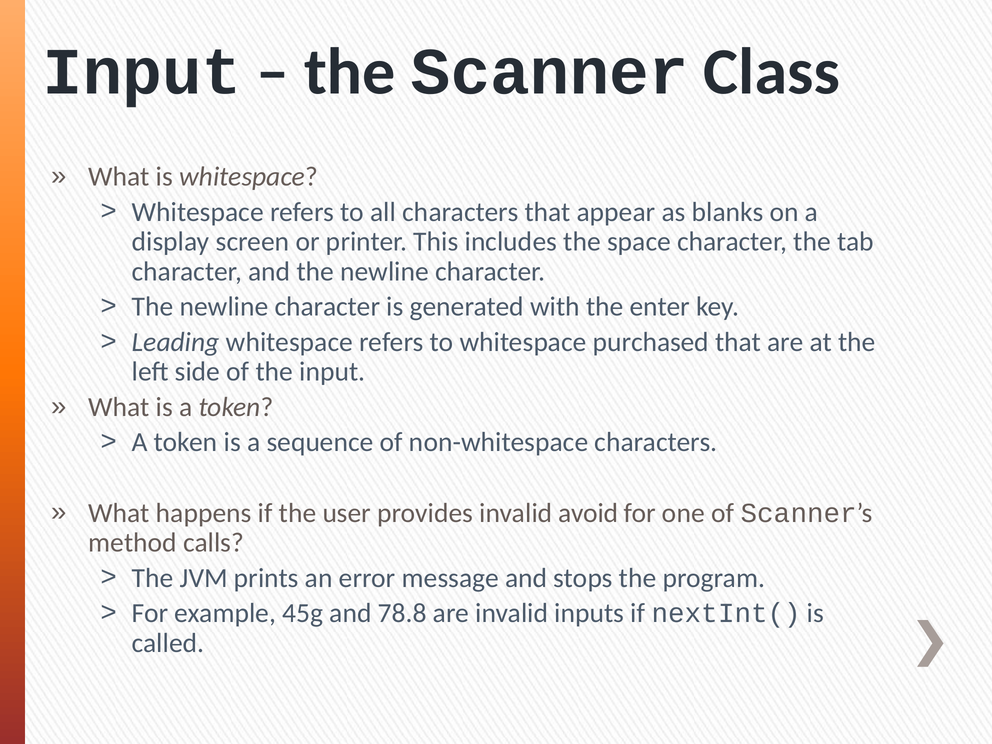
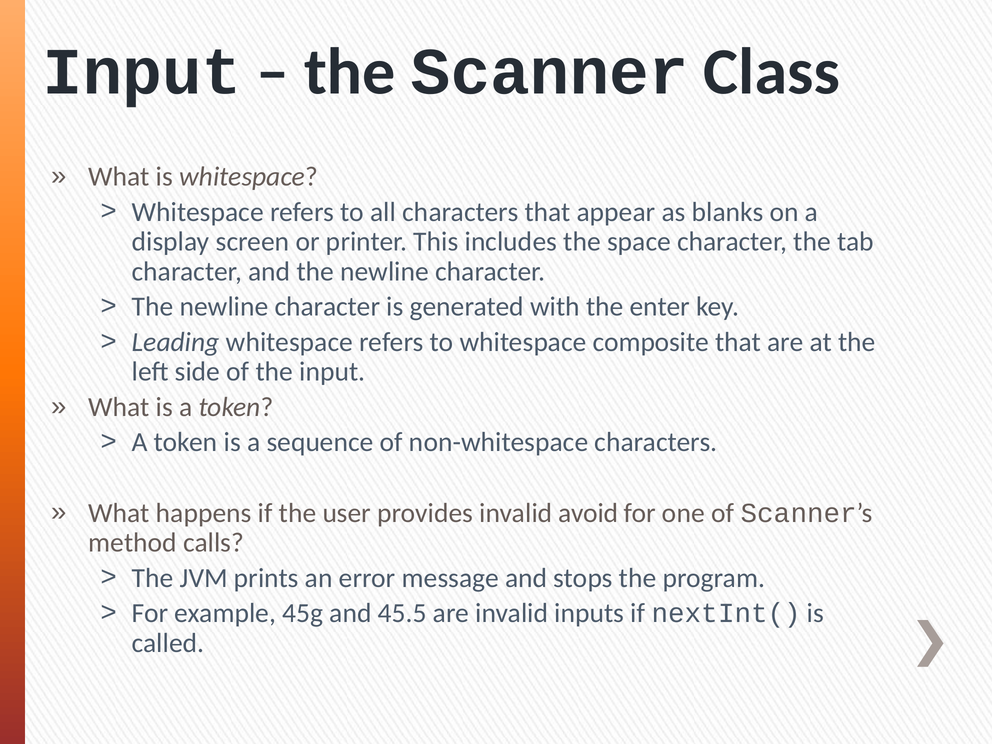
purchased: purchased -> composite
78.8: 78.8 -> 45.5
